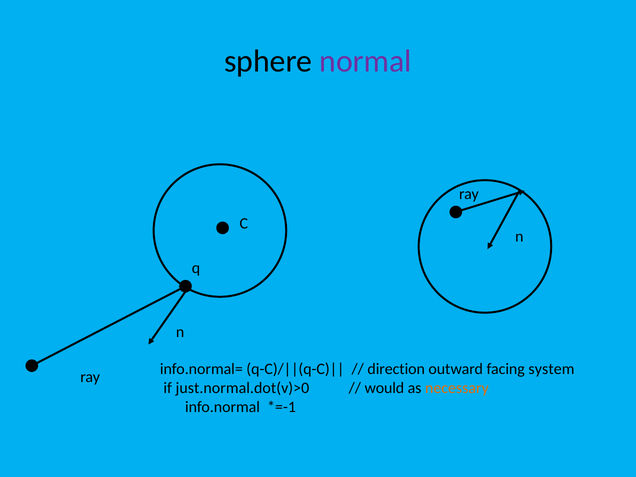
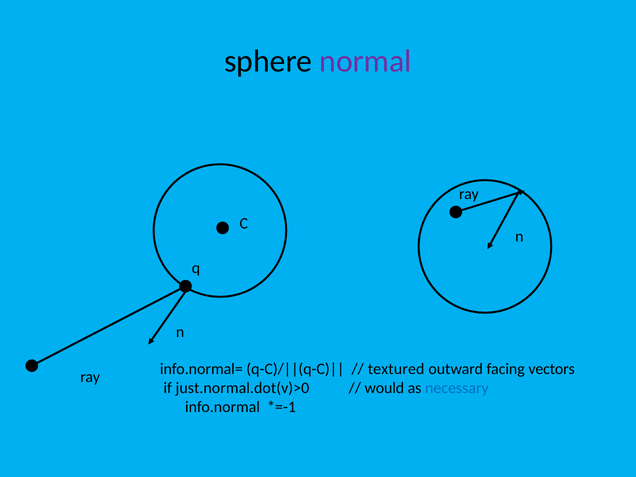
direction: direction -> textured
system: system -> vectors
necessary colour: orange -> blue
